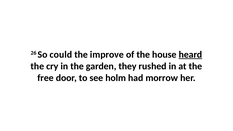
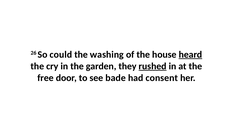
improve: improve -> washing
rushed underline: none -> present
holm: holm -> bade
morrow: morrow -> consent
